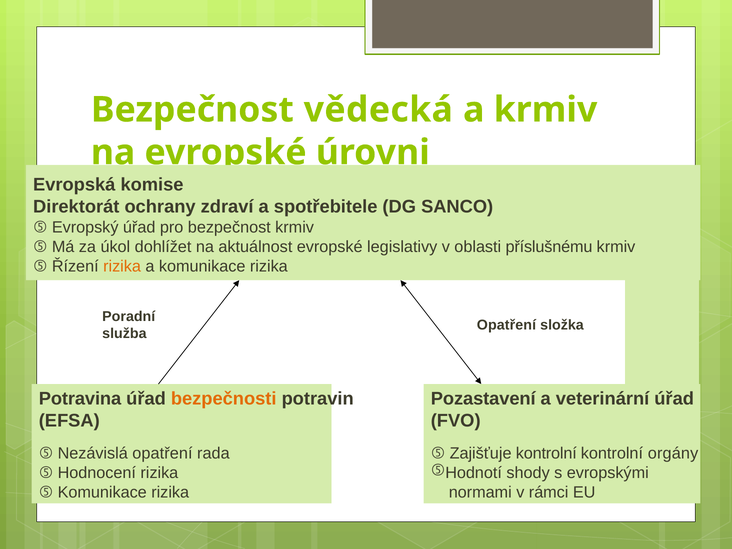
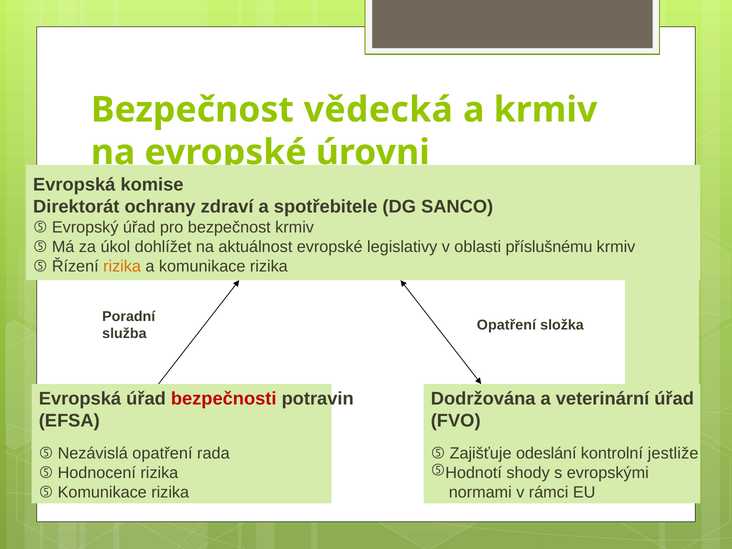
Potravina at (80, 399): Potravina -> Evropská
bezpečnosti colour: orange -> red
Pozastavení: Pozastavení -> Dodržována
Zajišťuje kontrolní: kontrolní -> odeslání
orgány: orgány -> jestliže
